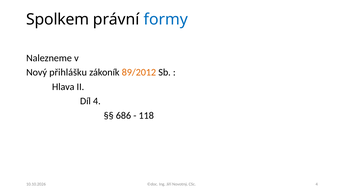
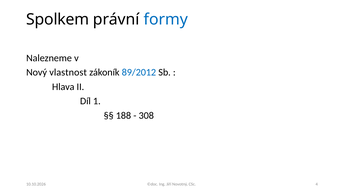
přihlášku: přihlášku -> vlastnost
89/2012 colour: orange -> blue
Díl 4: 4 -> 1
686: 686 -> 188
118: 118 -> 308
